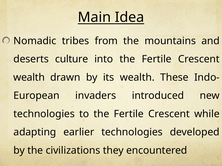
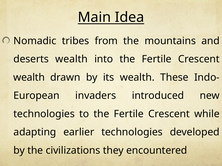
deserts culture: culture -> wealth
